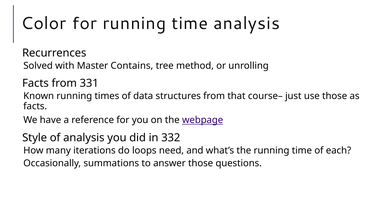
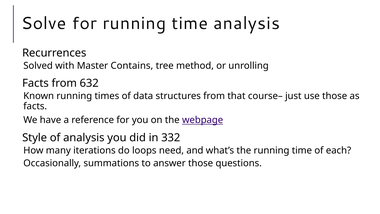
Color: Color -> Solve
331: 331 -> 632
